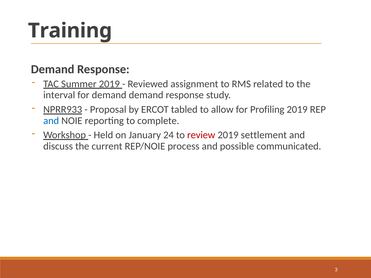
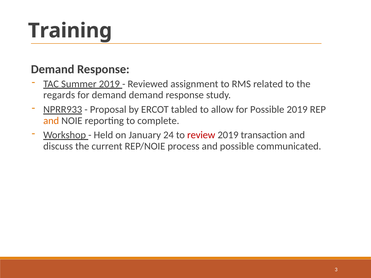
interval: interval -> regards
for Profiling: Profiling -> Possible
and at (51, 121) colour: blue -> orange
settlement: settlement -> transaction
